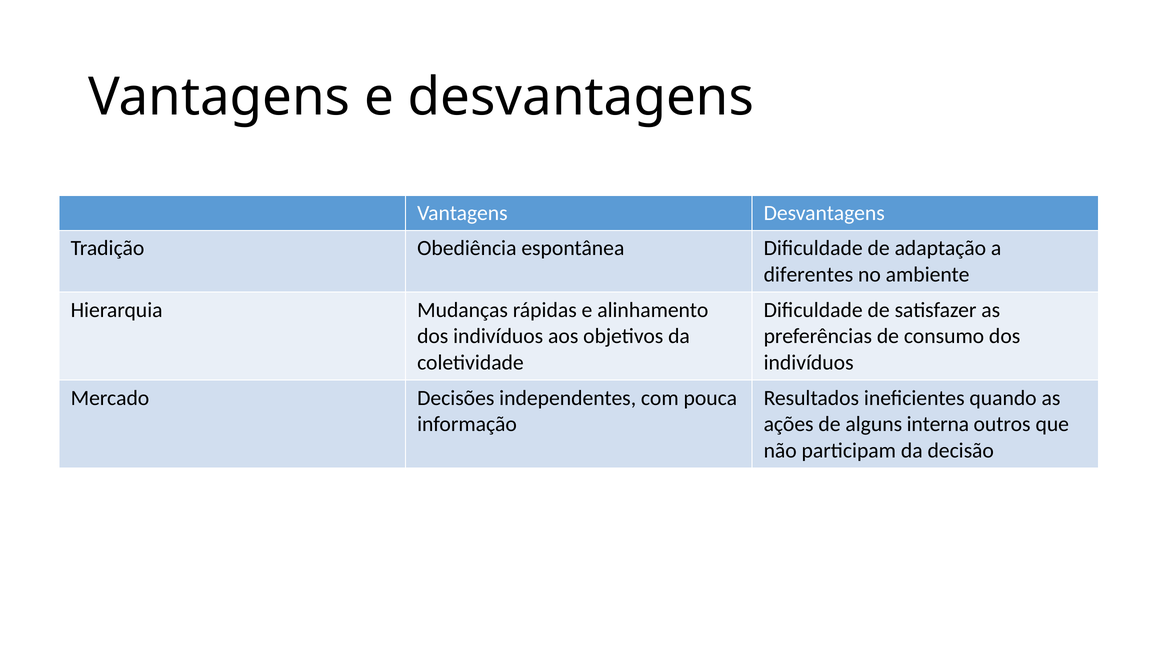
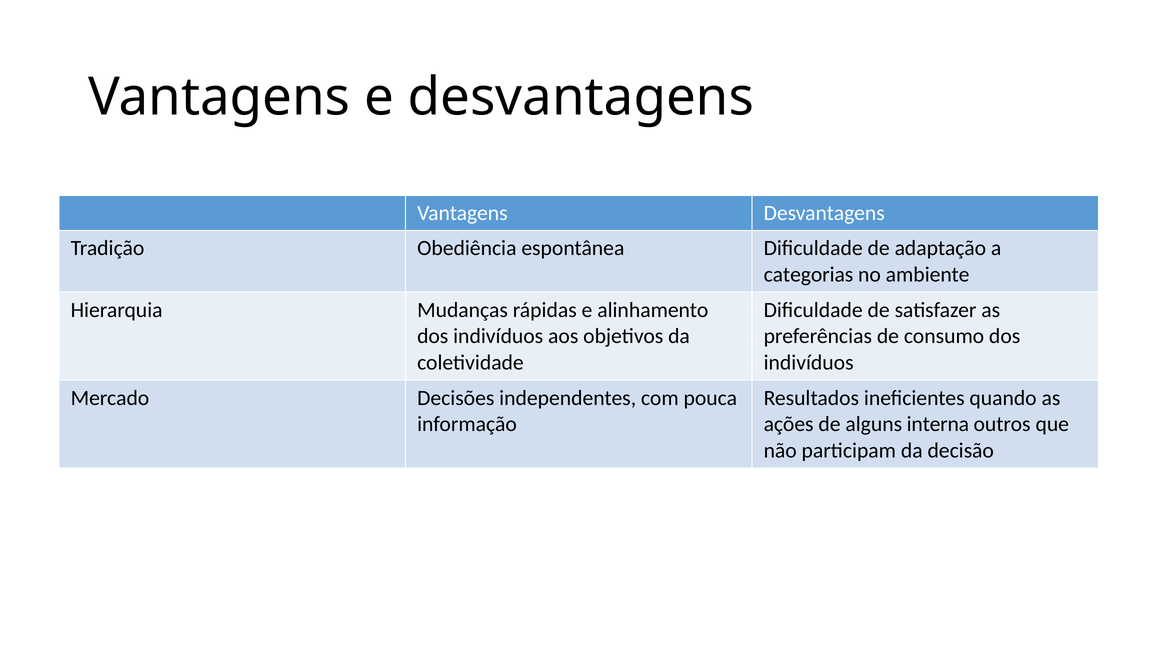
diferentes: diferentes -> categorias
